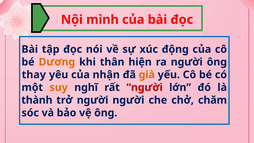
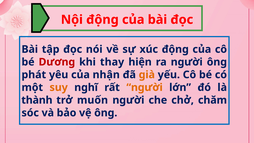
Nội mình: mình -> động
Dương colour: orange -> red
thân: thân -> thay
thay: thay -> phát
người at (145, 87) colour: red -> orange
trở người: người -> muốn
